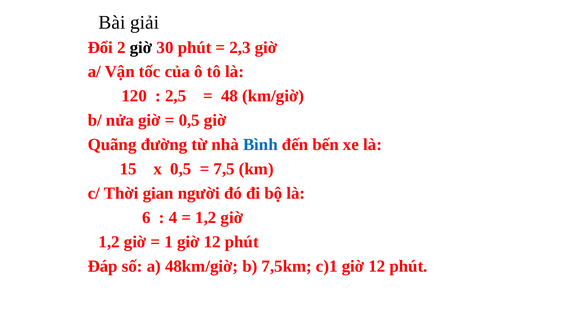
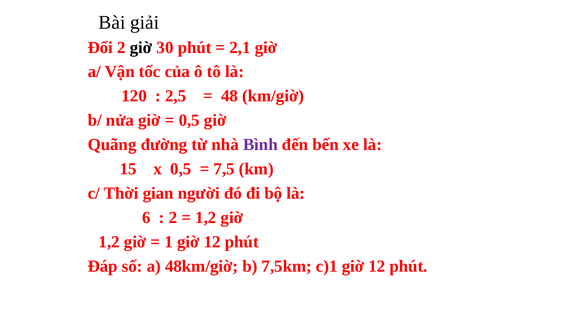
2,3: 2,3 -> 2,1
Bình colour: blue -> purple
4 at (173, 218): 4 -> 2
